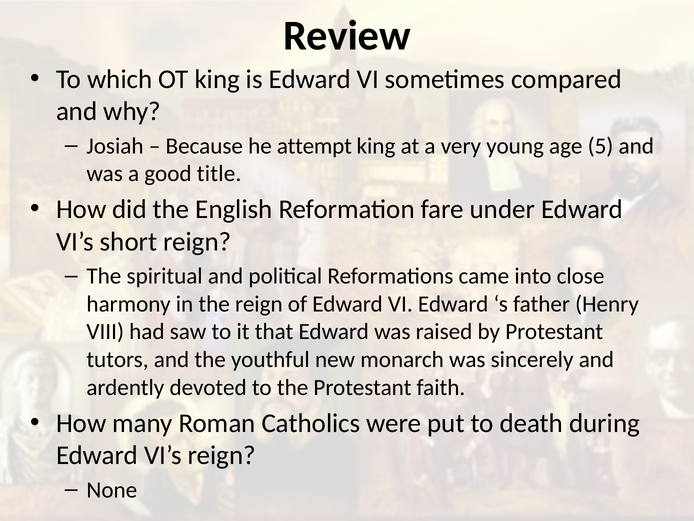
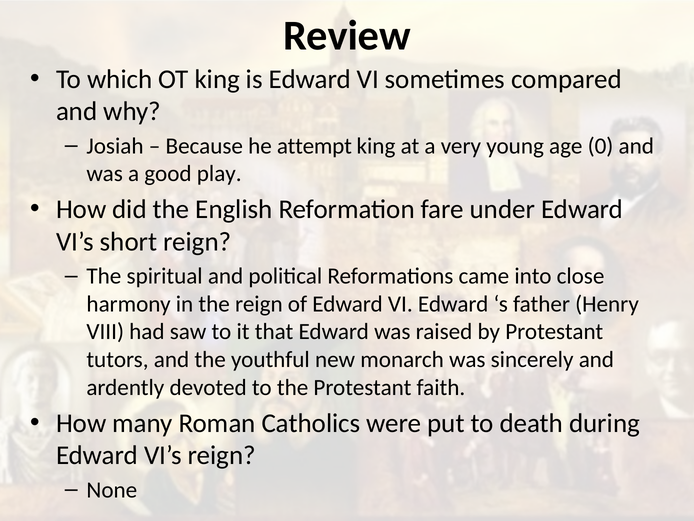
5: 5 -> 0
title: title -> play
